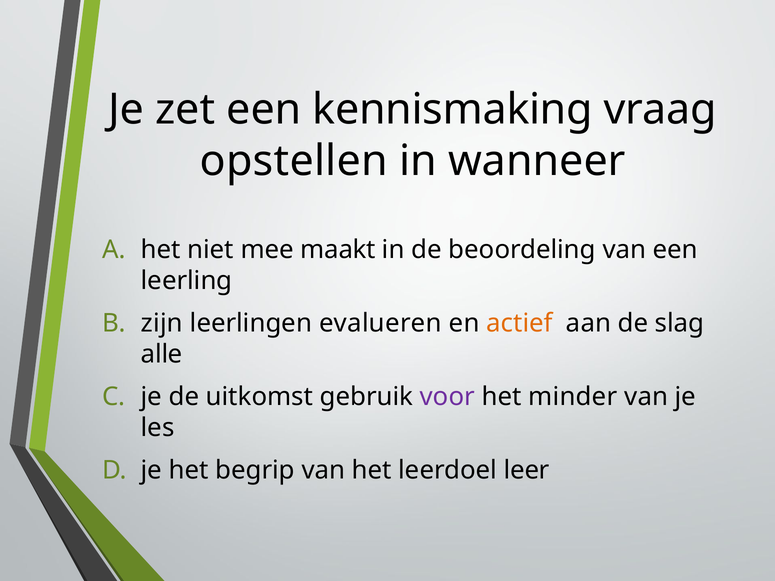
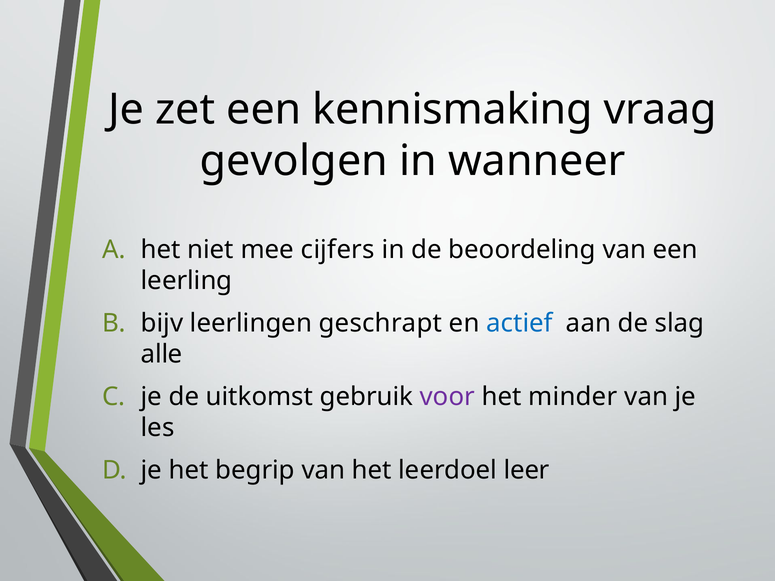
opstellen: opstellen -> gevolgen
maakt: maakt -> cijfers
zijn: zijn -> bijv
evalueren: evalueren -> geschrapt
actief colour: orange -> blue
